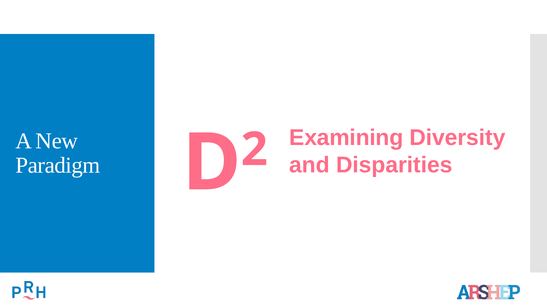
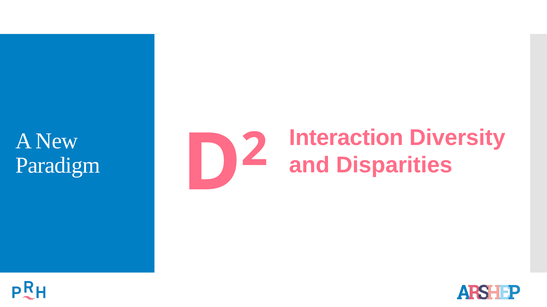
Examining: Examining -> Interaction
